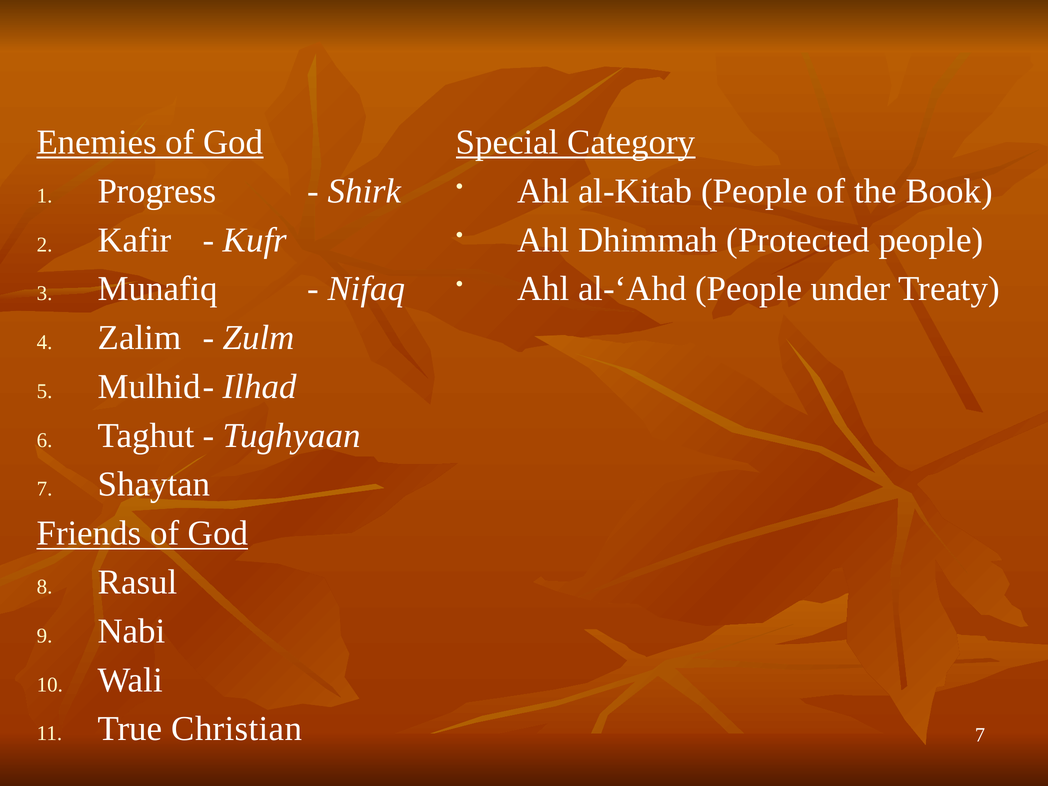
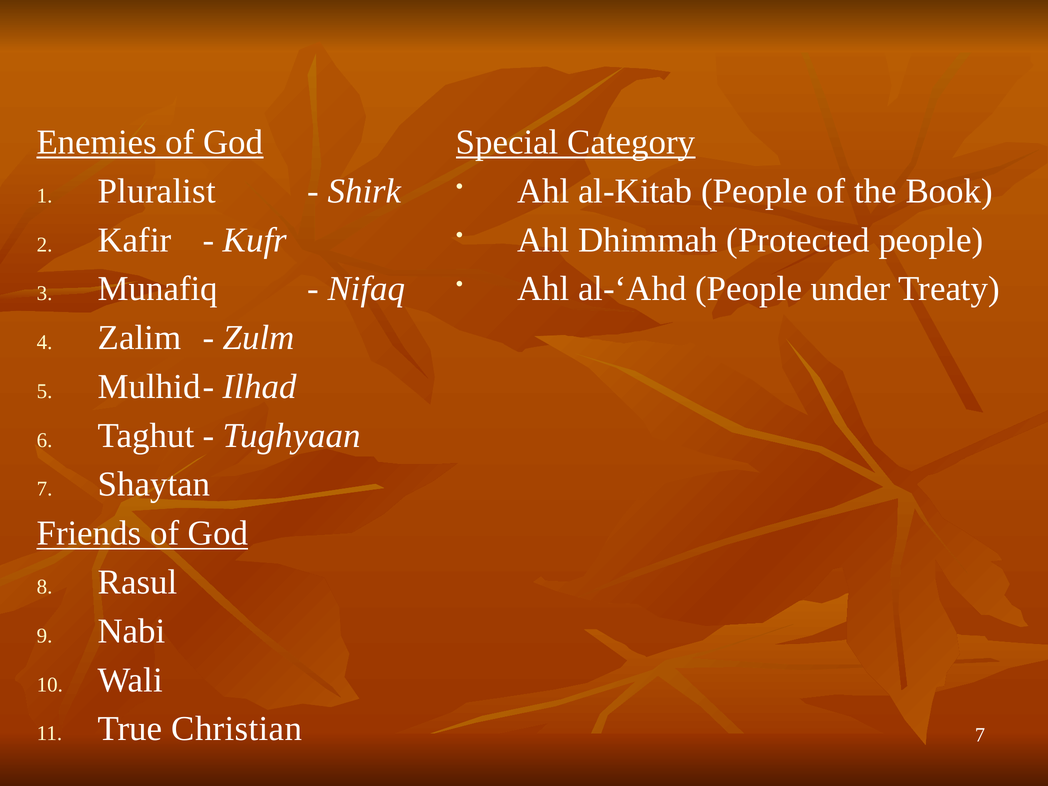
Progress: Progress -> Pluralist
